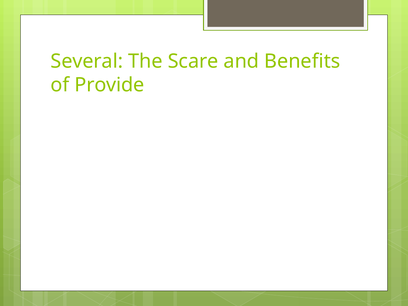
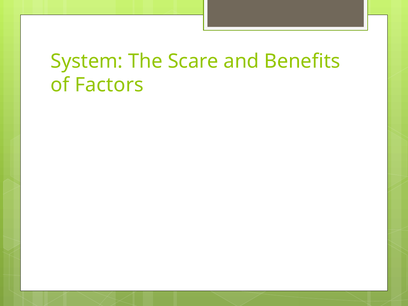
Several: Several -> System
Provide: Provide -> Factors
